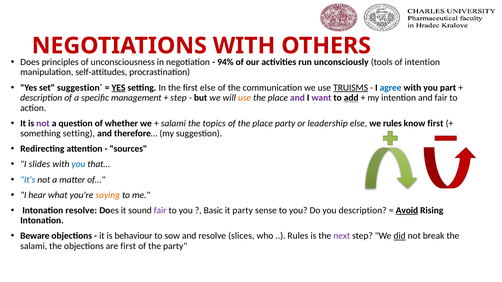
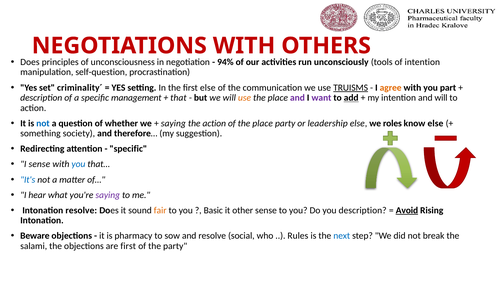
self-attitudes: self-attitudes -> self-question
suggestion´: suggestion´ -> criminality´
YES at (118, 88) underline: present -> none
agree colour: blue -> orange
step at (178, 98): step -> that
and fair: fair -> will
not at (43, 123) colour: purple -> blue
salami at (173, 123): salami -> saying
the topics: topics -> action
we rules: rules -> roles
know first: first -> else
something setting: setting -> society
sources at (128, 149): sources -> specific
I slides: slides -> sense
saying at (108, 195) colour: orange -> purple
fair at (160, 211) colour: purple -> orange
it party: party -> other
behaviour: behaviour -> pharmacy
slices: slices -> social
next colour: purple -> blue
did underline: present -> none
